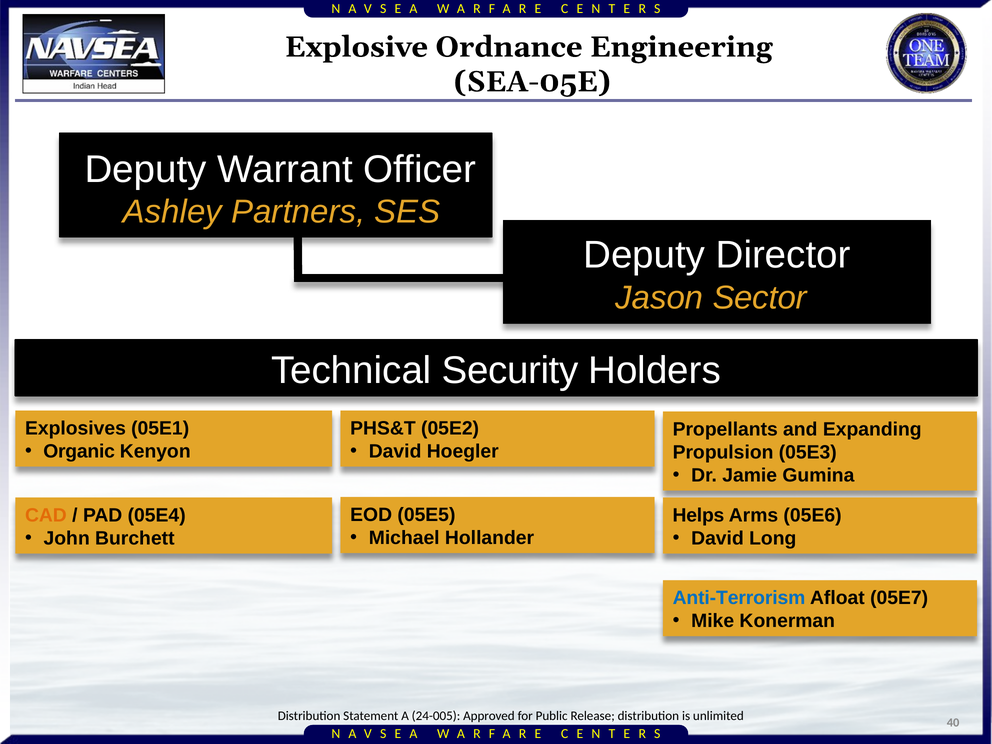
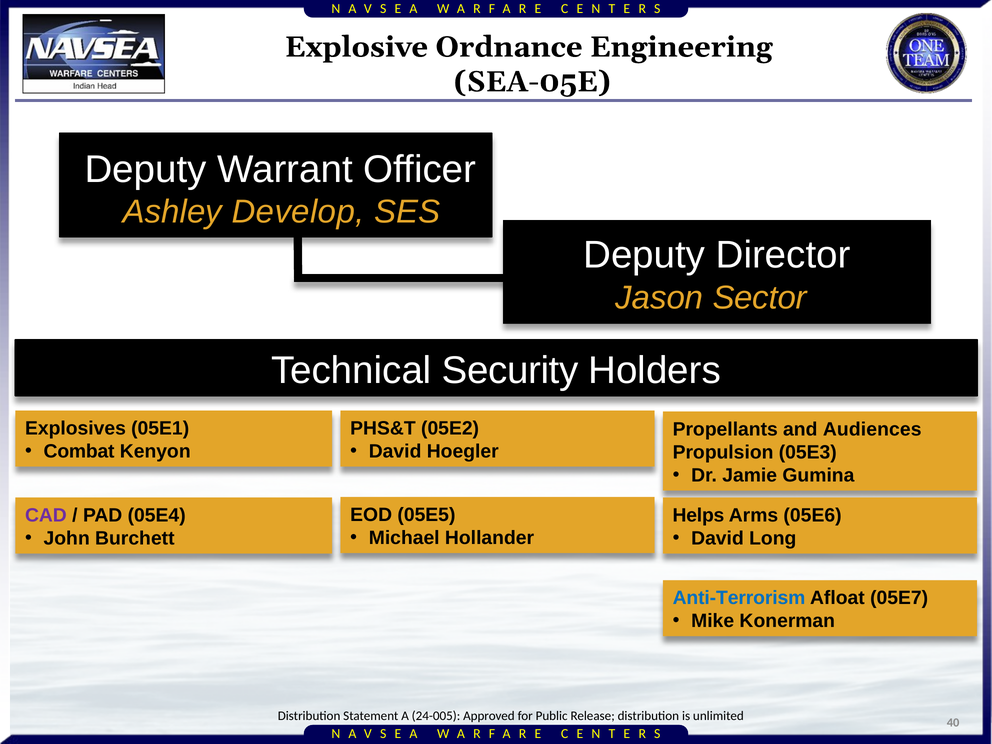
Partners: Partners -> Develop
Expanding: Expanding -> Audiences
Organic: Organic -> Combat
CAD colour: orange -> purple
